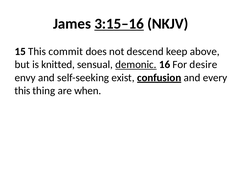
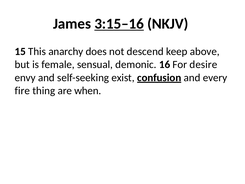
commit: commit -> anarchy
knitted: knitted -> female
demonic underline: present -> none
this at (22, 91): this -> fire
